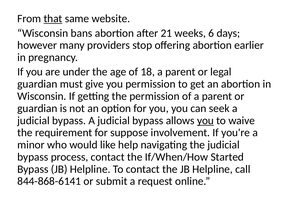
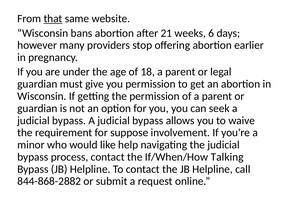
you at (205, 120) underline: present -> none
Started: Started -> Talking
844-868-6141: 844-868-6141 -> 844-868-2882
